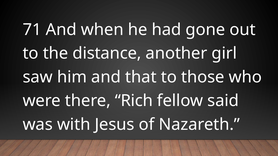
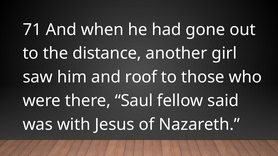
that: that -> roof
Rich: Rich -> Saul
